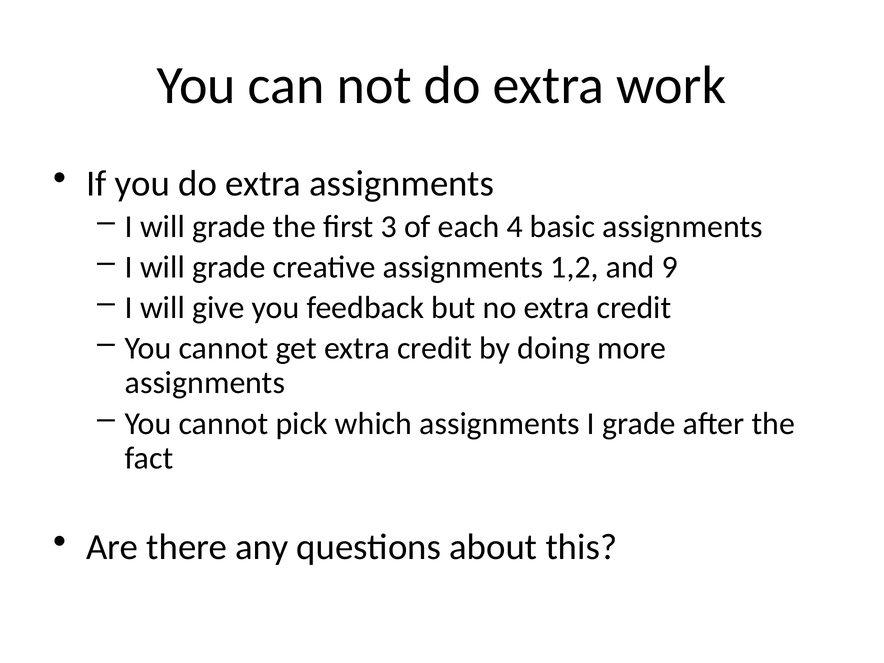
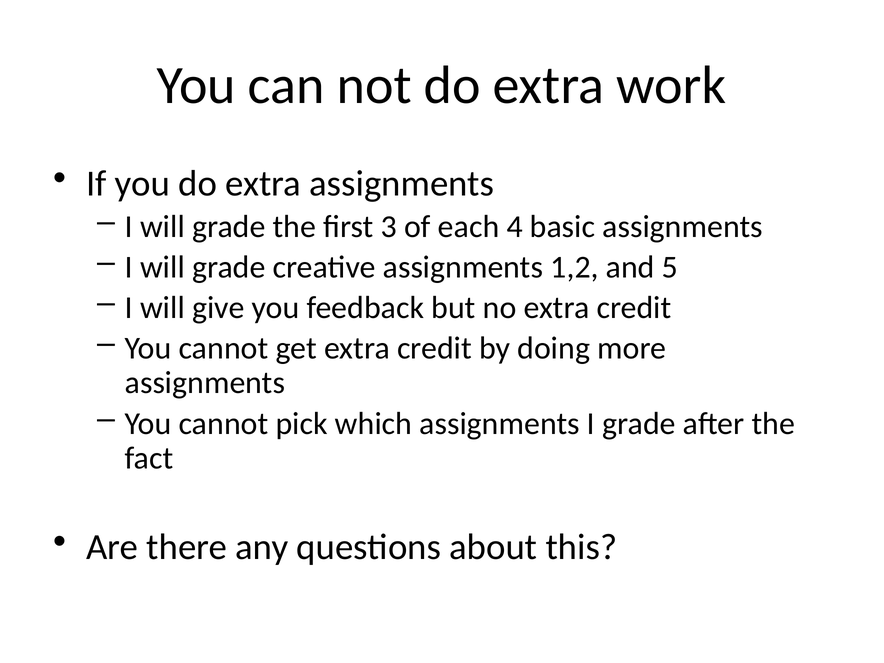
9: 9 -> 5
